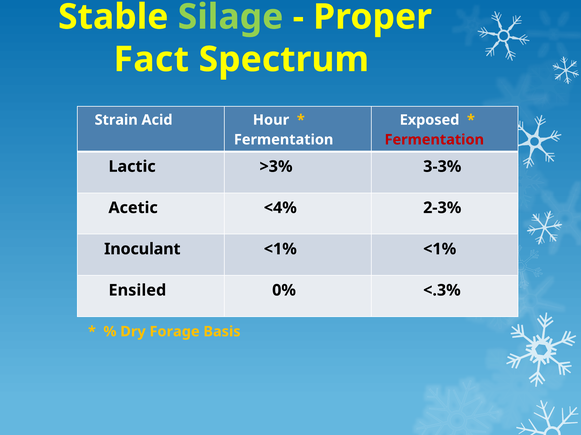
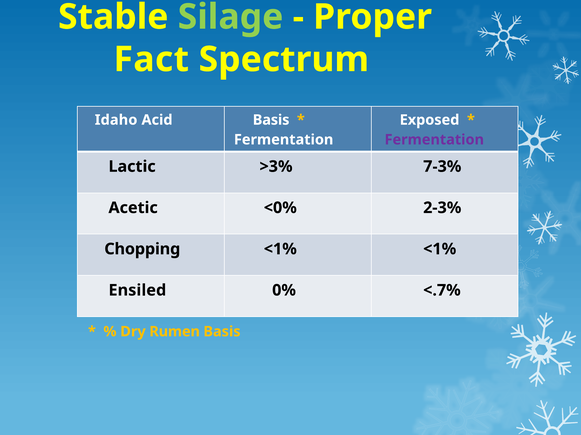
Strain: Strain -> Idaho
Acid Hour: Hour -> Basis
Fermentation at (434, 140) colour: red -> purple
3-3%: 3-3% -> 7-3%
<4%: <4% -> <0%
Inoculant: Inoculant -> Chopping
<.3%: <.3% -> <.7%
Forage: Forage -> Rumen
